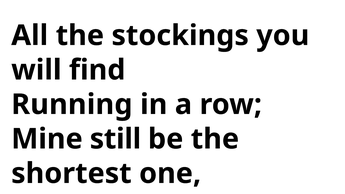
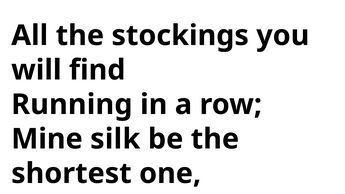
still: still -> silk
